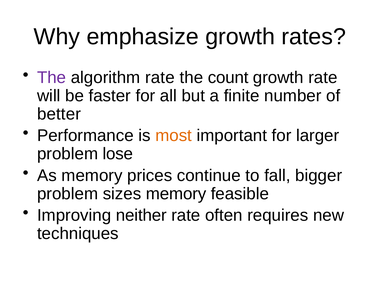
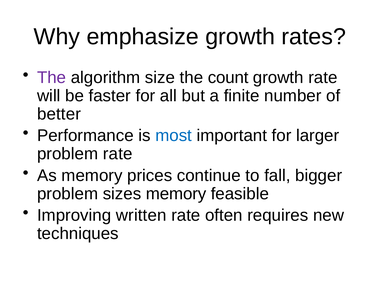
algorithm rate: rate -> size
most colour: orange -> blue
problem lose: lose -> rate
neither: neither -> written
